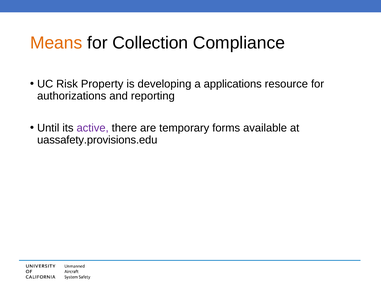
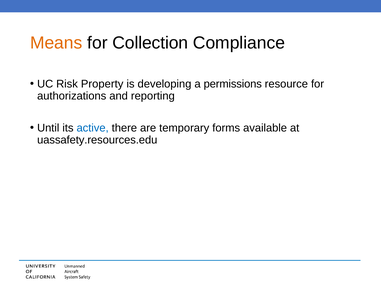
applications: applications -> permissions
active colour: purple -> blue
uassafety.provisions.edu: uassafety.provisions.edu -> uassafety.resources.edu
